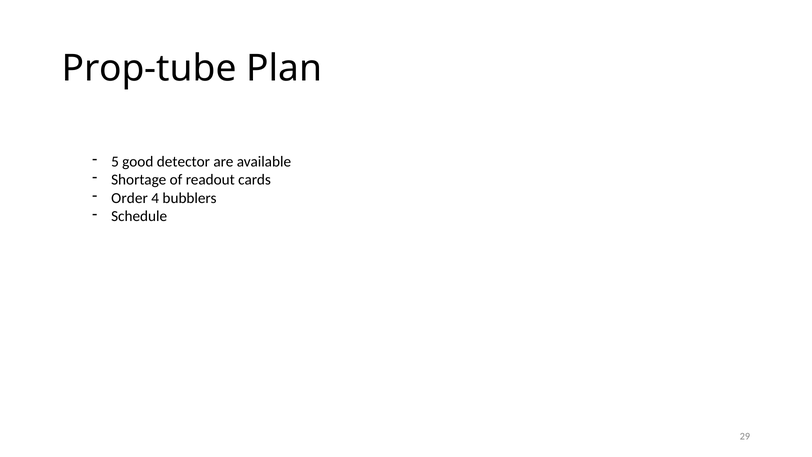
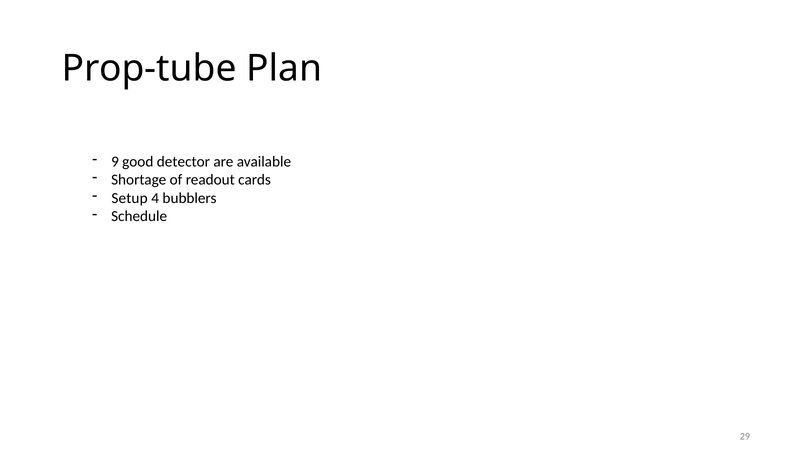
5: 5 -> 9
Order: Order -> Setup
